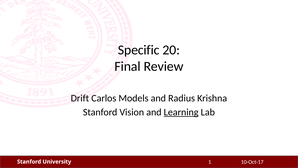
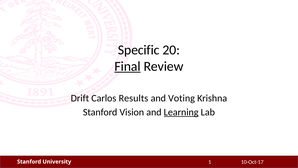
Final underline: none -> present
Models: Models -> Results
Radius: Radius -> Voting
